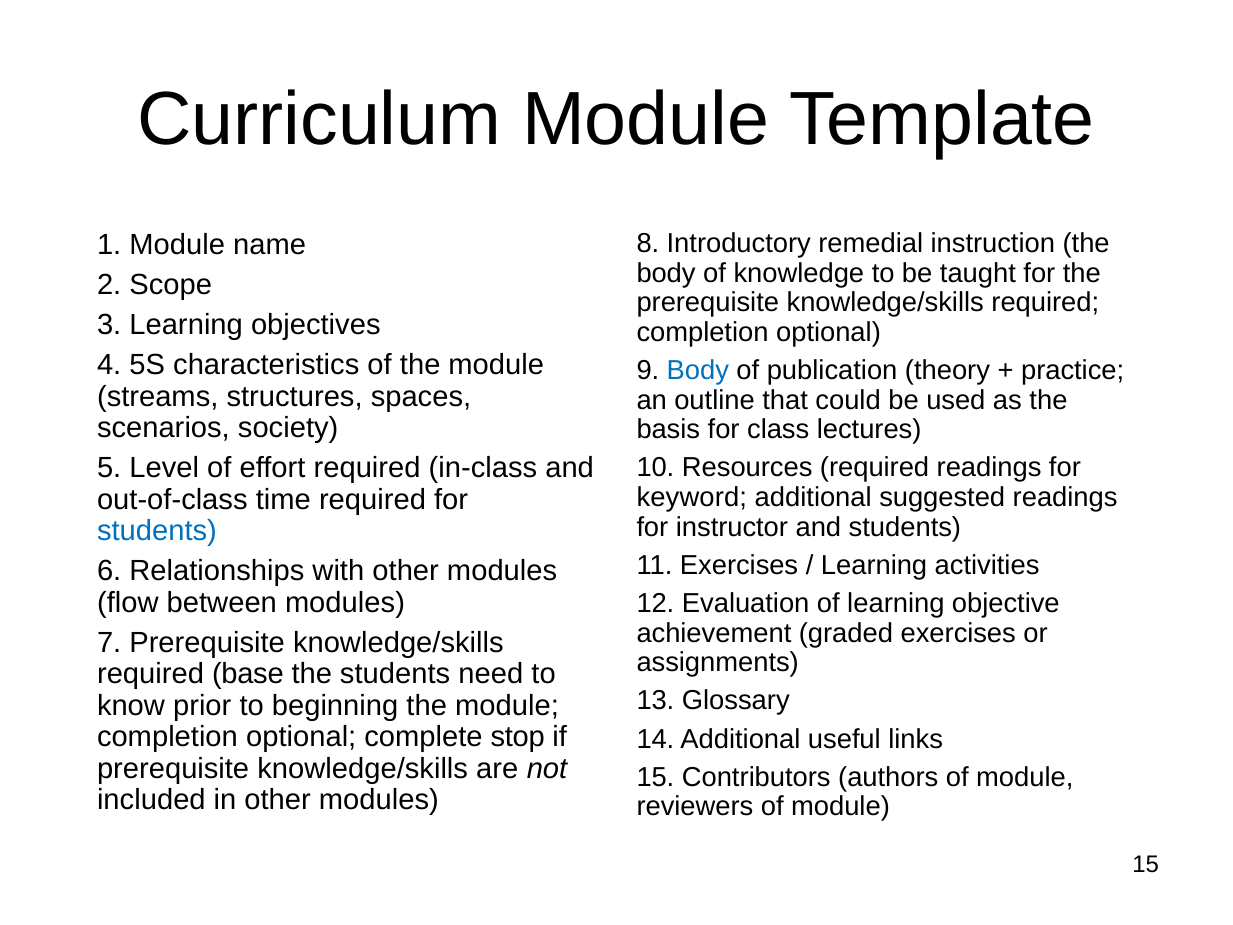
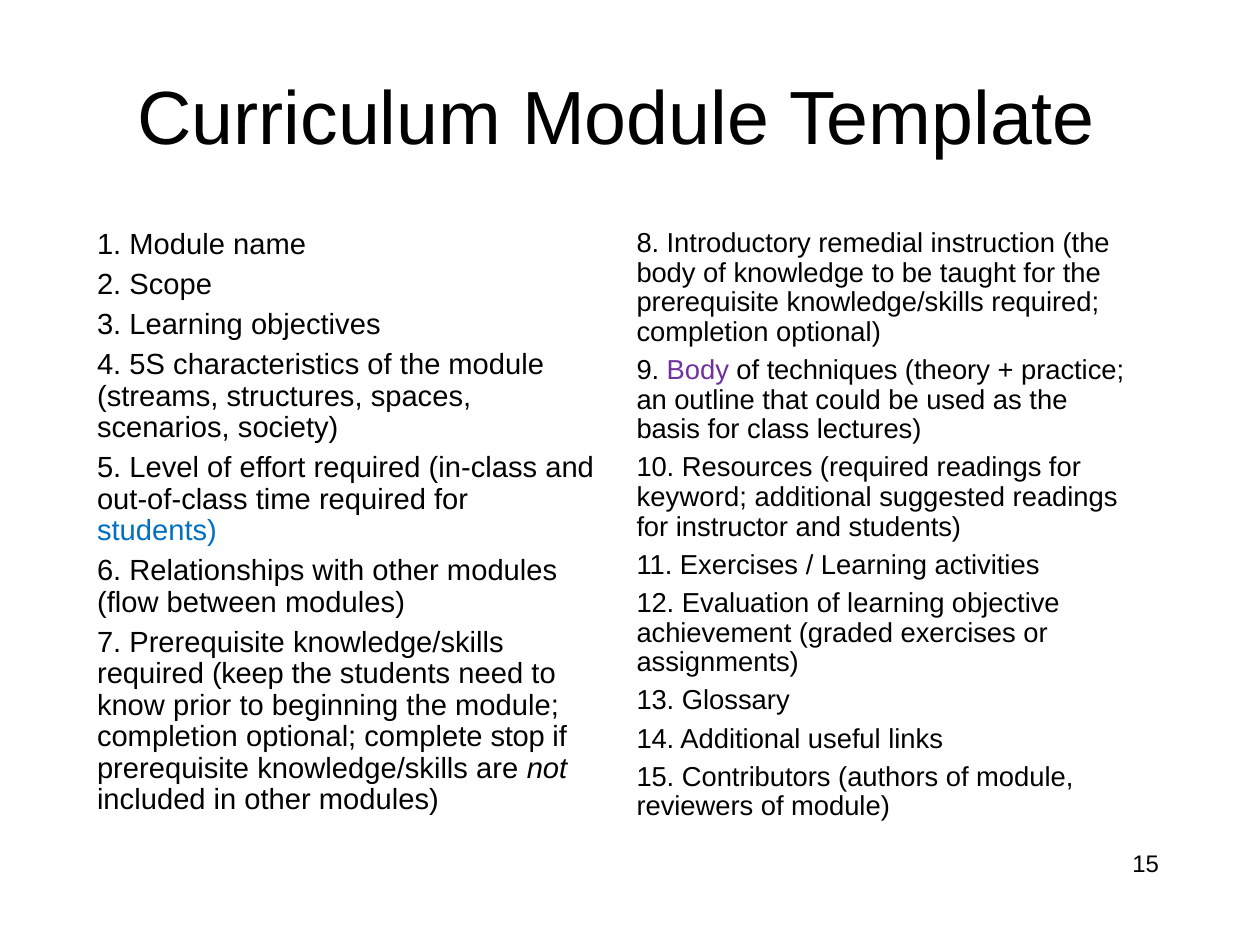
Body at (698, 370) colour: blue -> purple
publication: publication -> techniques
base: base -> keep
